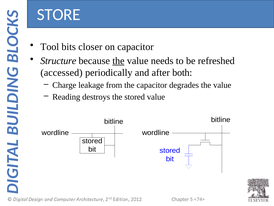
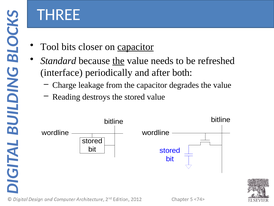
STORE: STORE -> THREE
capacitor at (135, 47) underline: none -> present
Structure: Structure -> Standard
accessed: accessed -> interface
